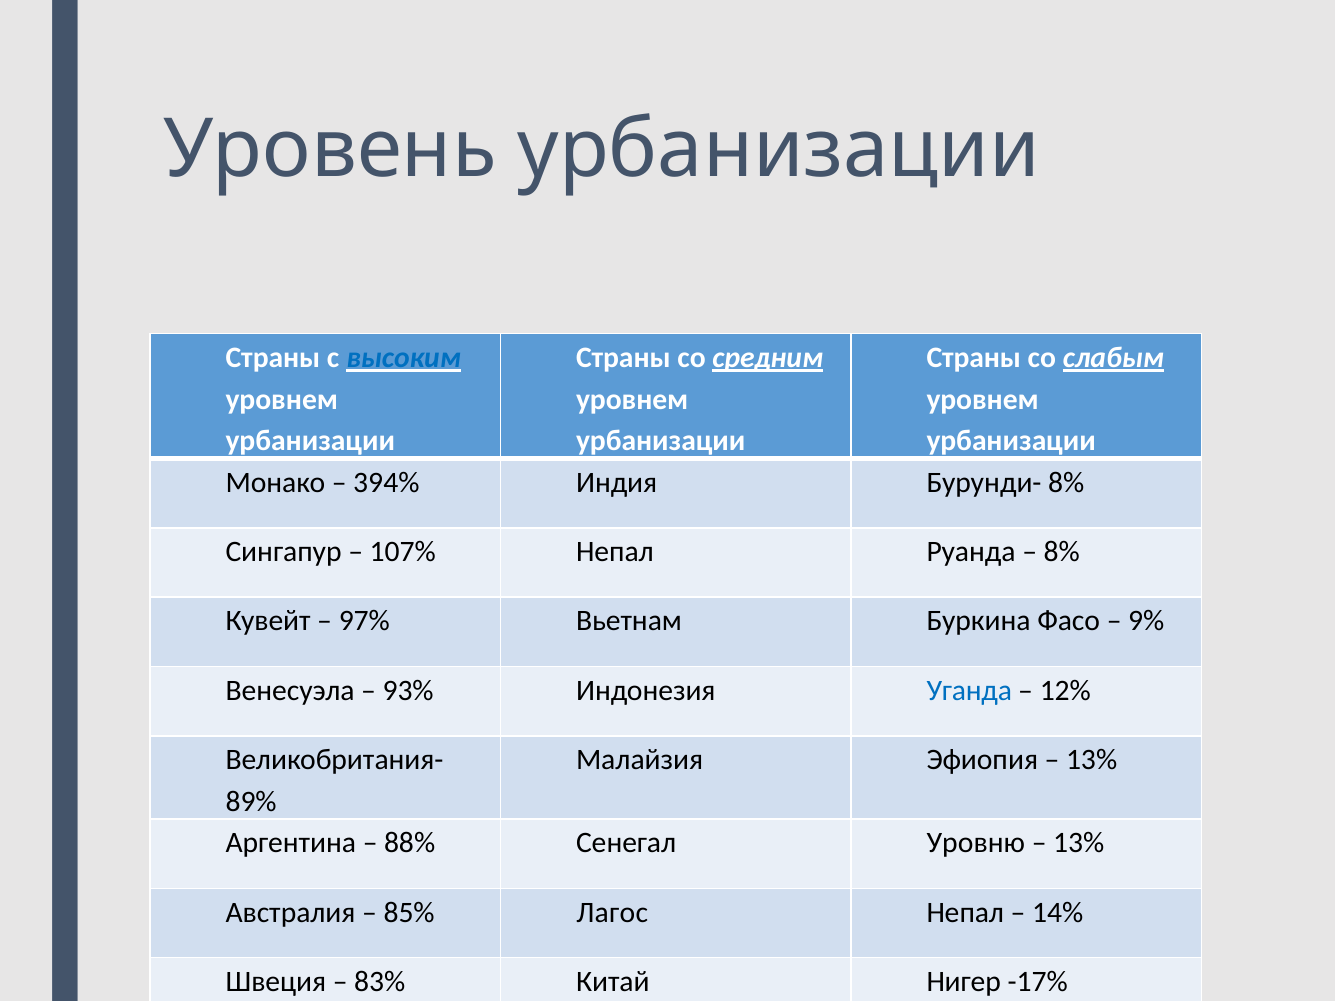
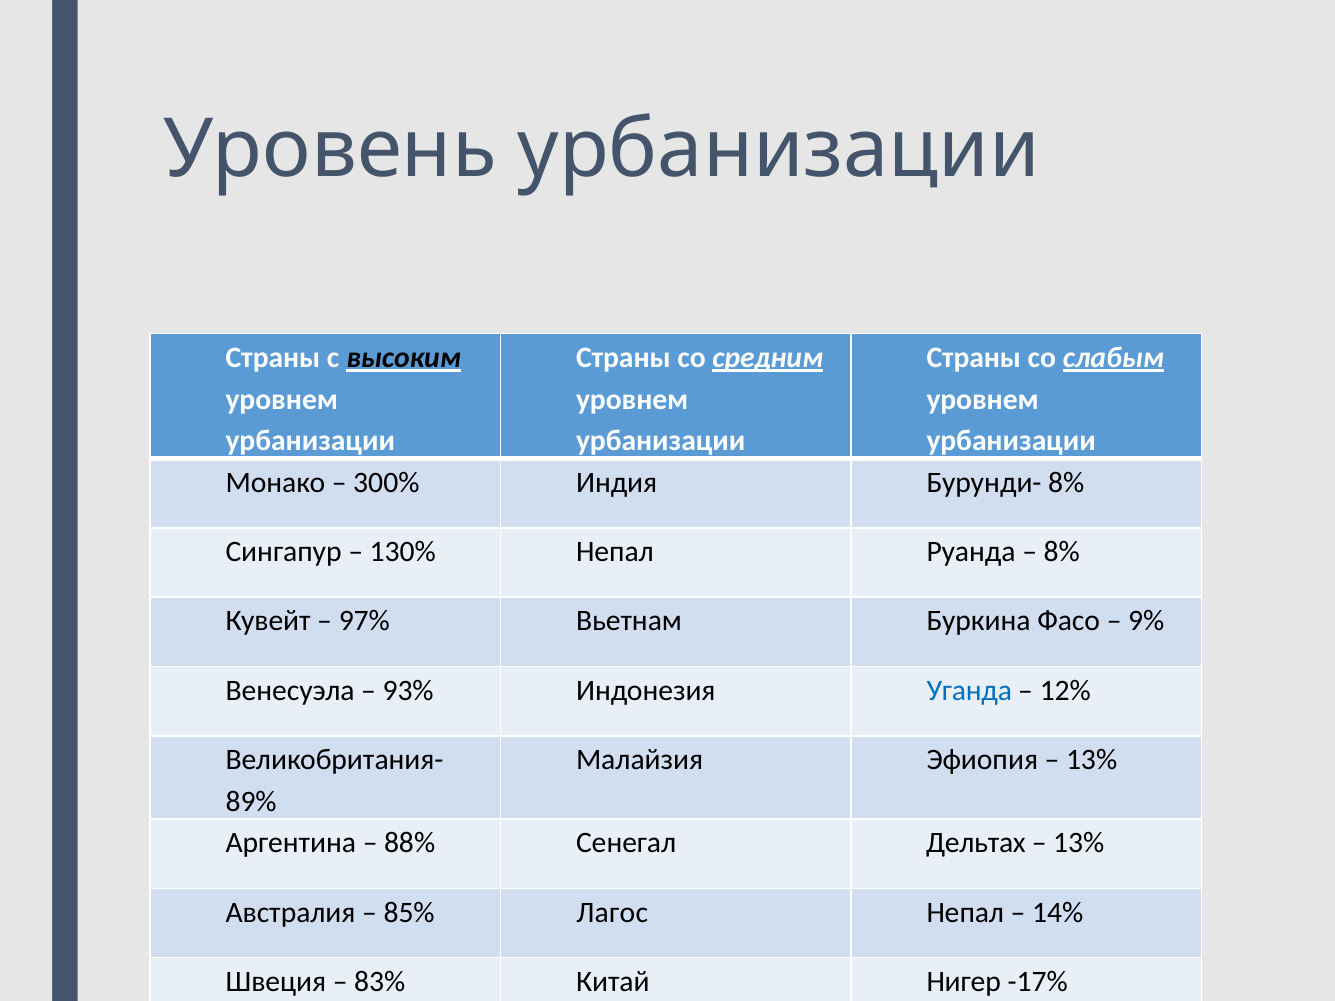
высоким colour: blue -> black
394%: 394% -> 300%
107%: 107% -> 130%
Уровню: Уровню -> Дельтах
